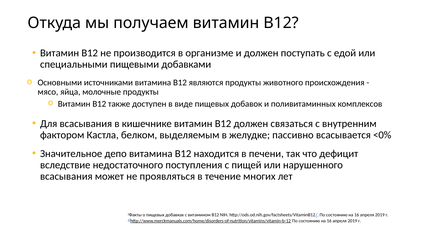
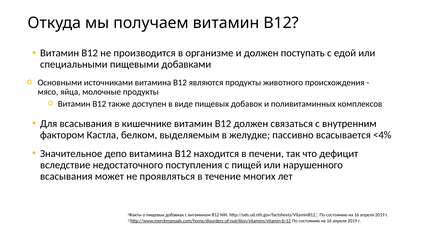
<0%: <0% -> <4%
